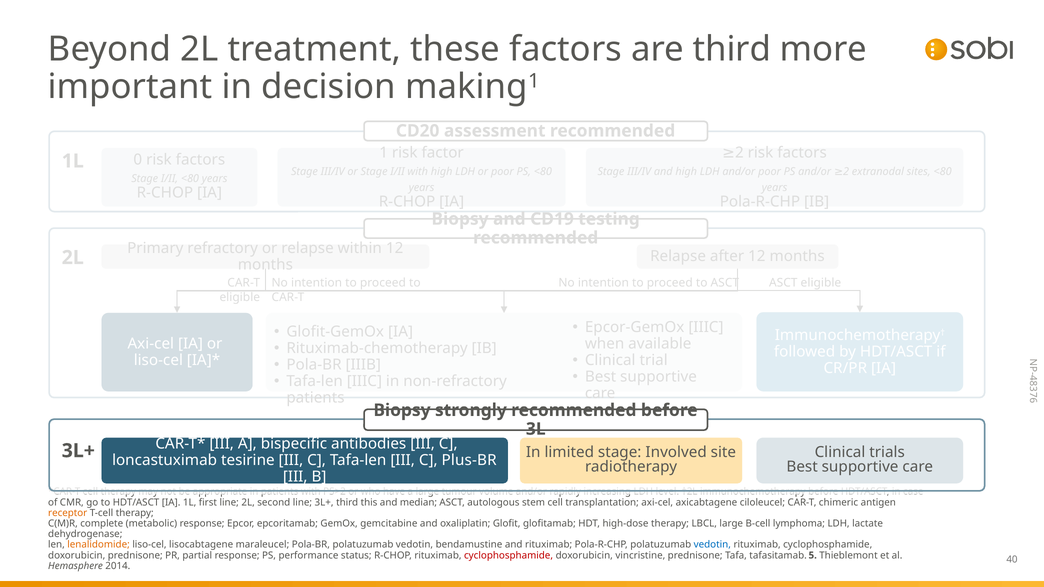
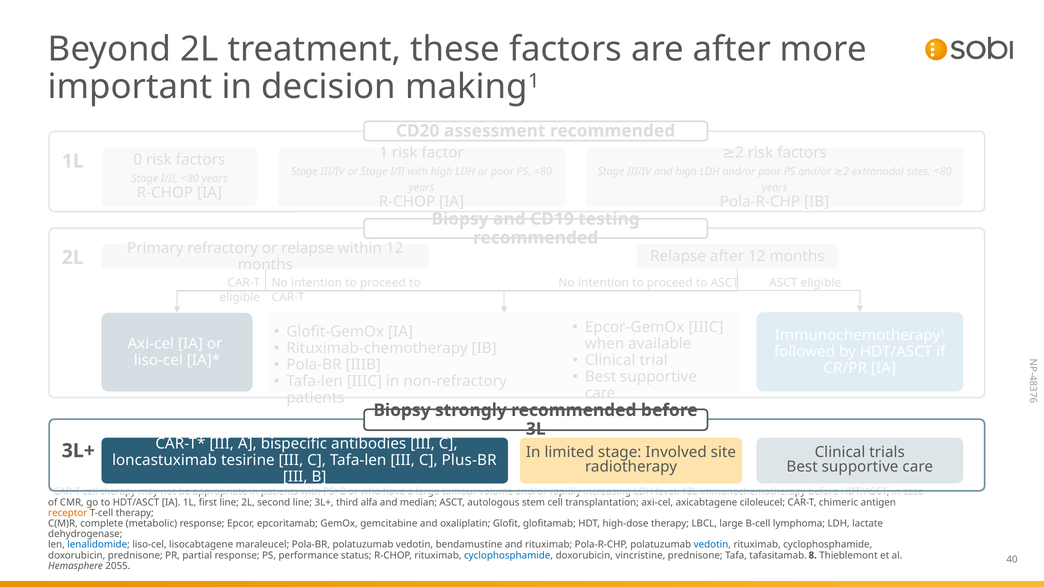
are third: third -> after
this: this -> alfa
lenalidomide colour: orange -> blue
cyclophosphamide at (509, 556) colour: red -> blue
tafasitamab 5: 5 -> 8
2014: 2014 -> 2055
